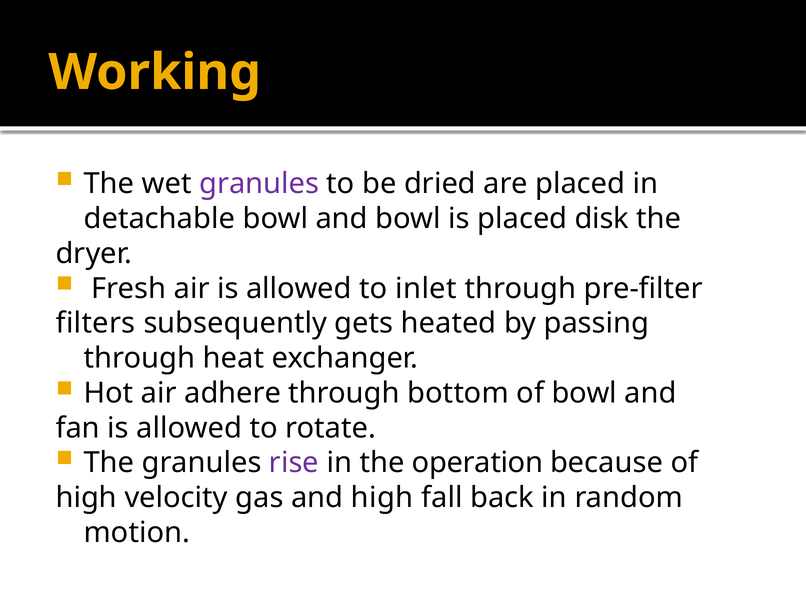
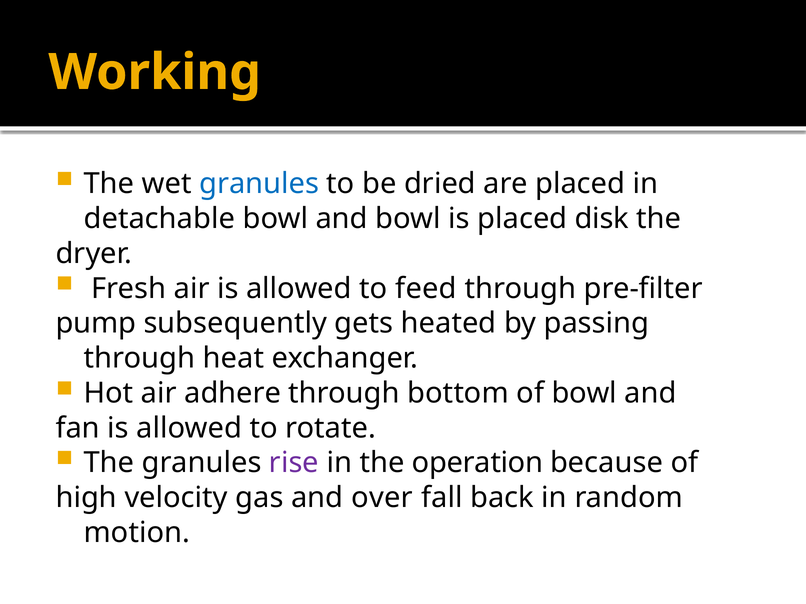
granules at (259, 184) colour: purple -> blue
inlet: inlet -> feed
filters: filters -> pump
and high: high -> over
